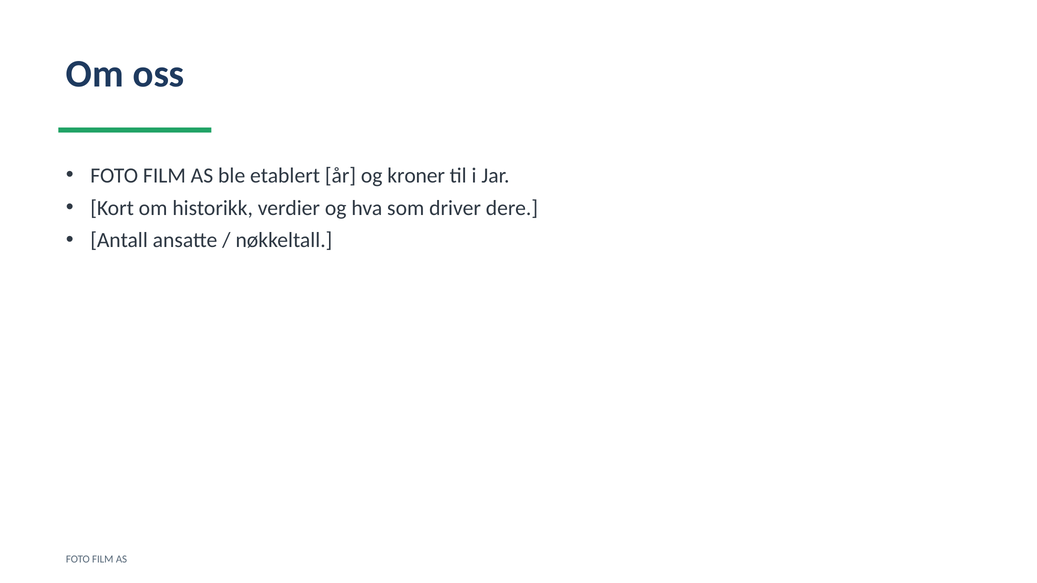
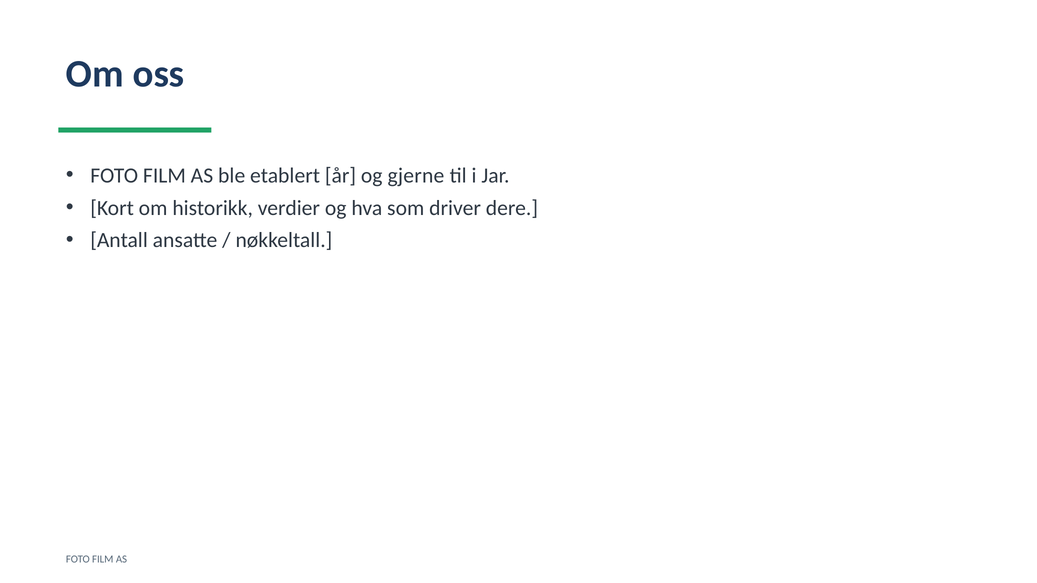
kroner: kroner -> gjerne
